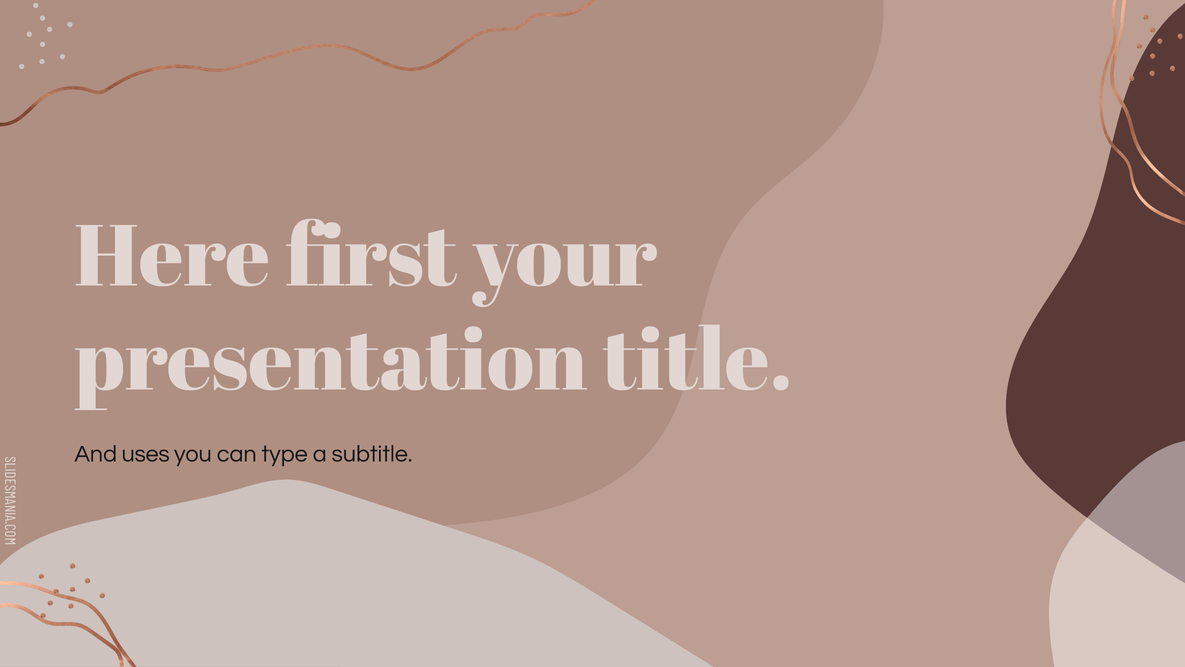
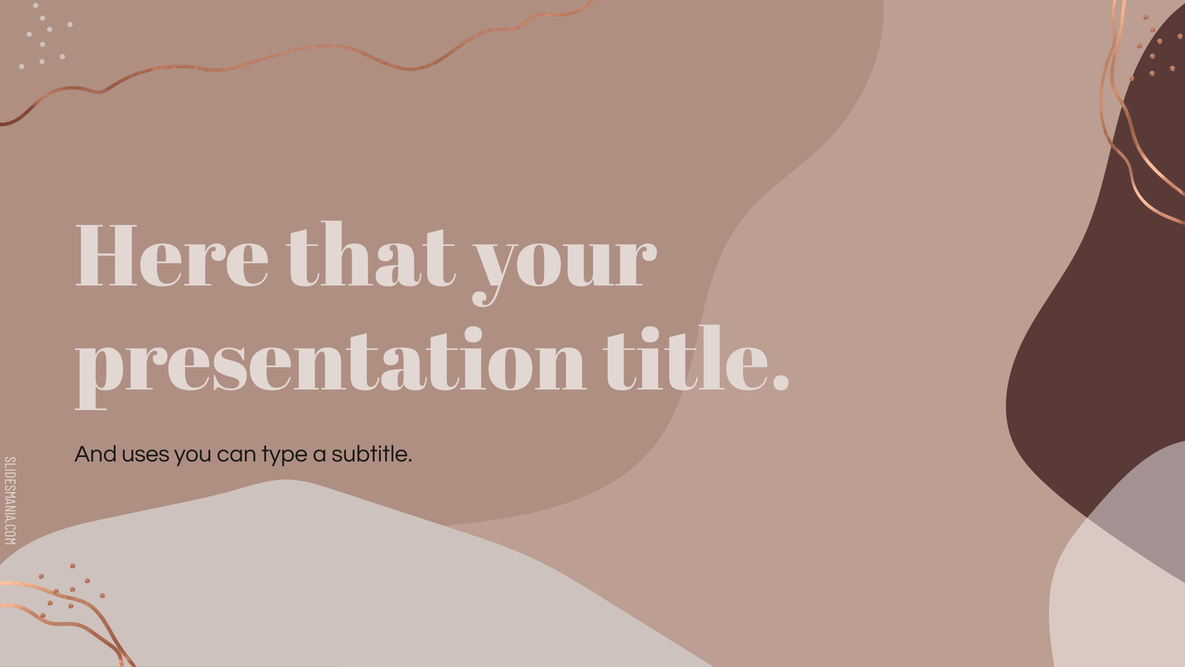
first: first -> that
